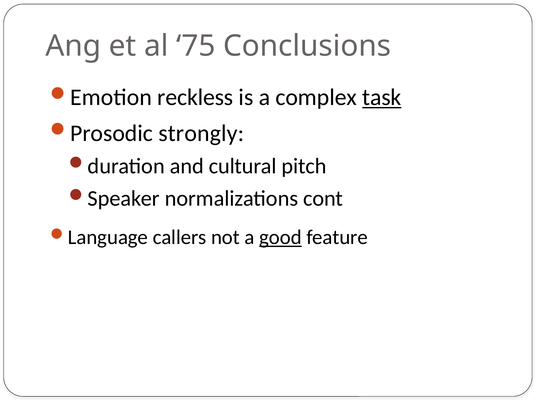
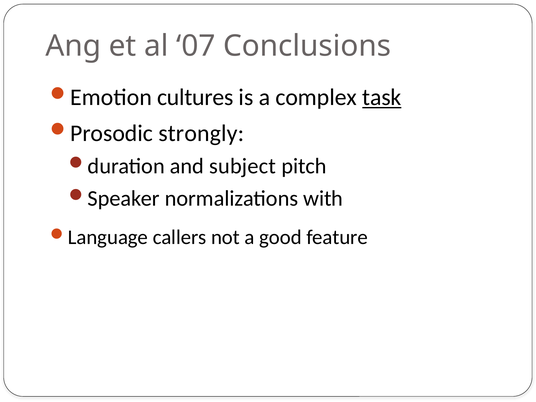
75: 75 -> 07
reckless: reckless -> cultures
cultural: cultural -> subject
cont: cont -> with
good underline: present -> none
